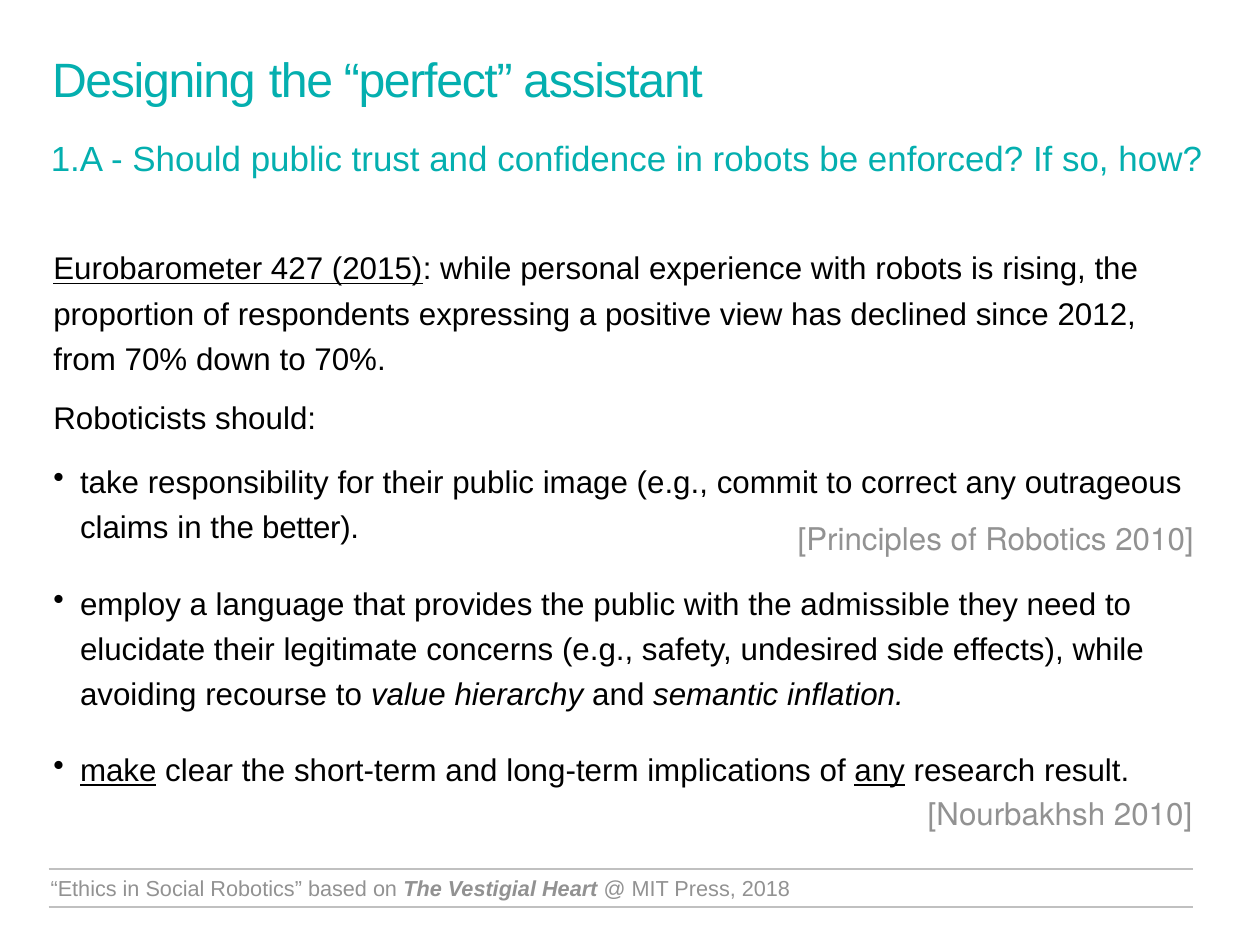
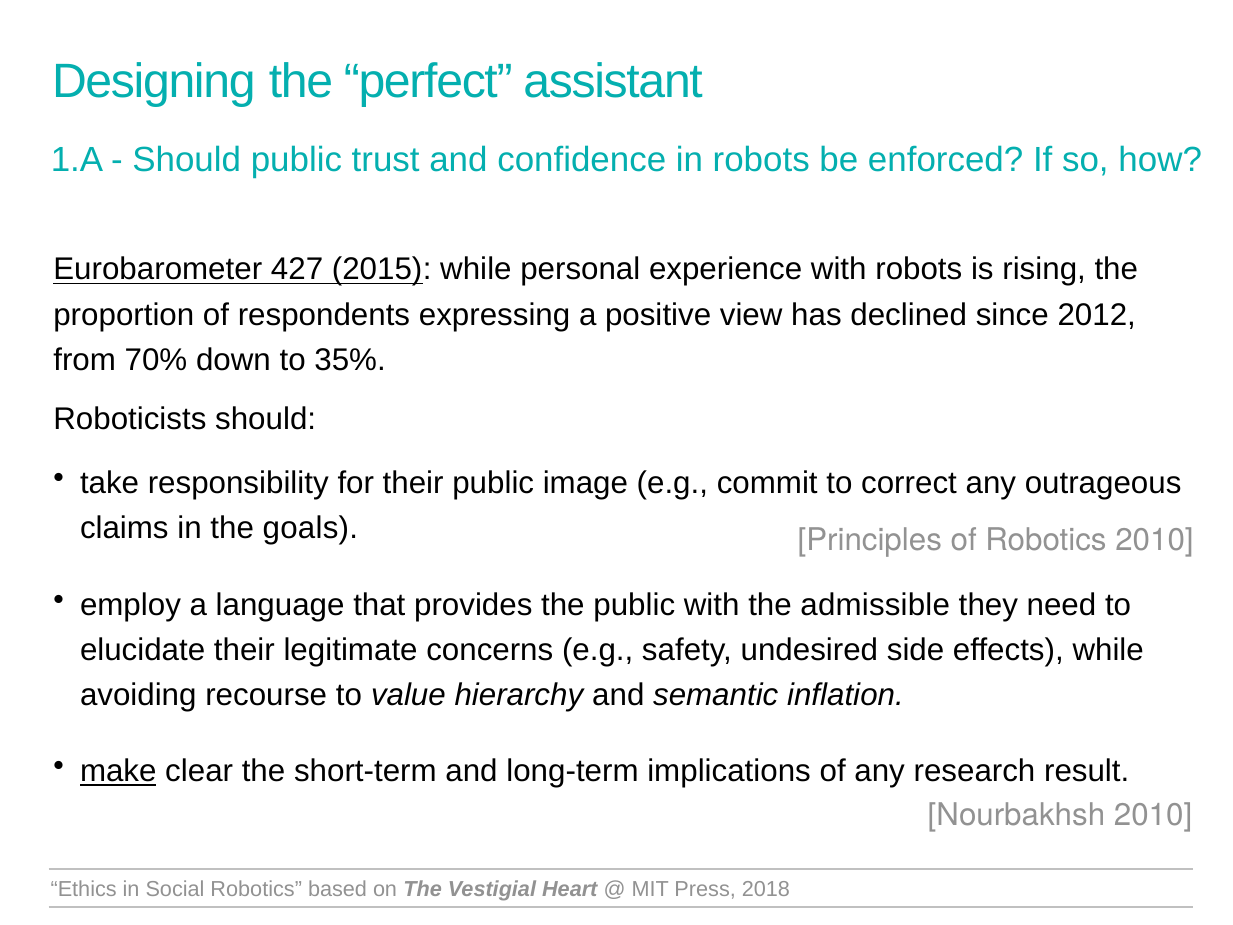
to 70%: 70% -> 35%
better: better -> goals
any at (880, 771) underline: present -> none
